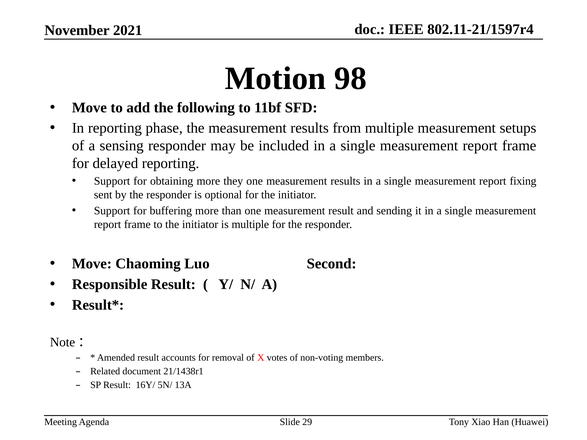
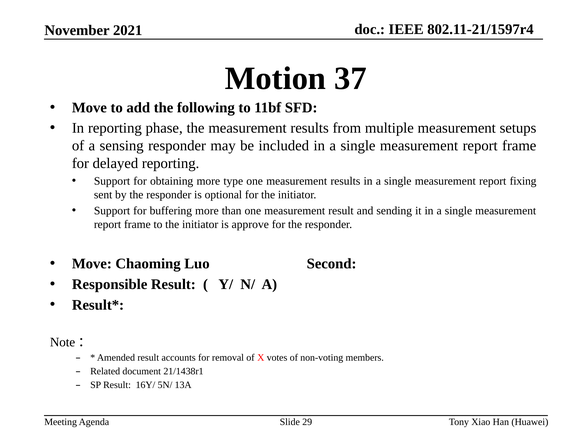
98: 98 -> 37
they: they -> type
is multiple: multiple -> approve
